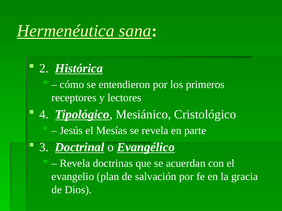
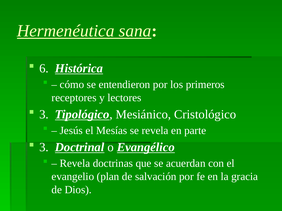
2: 2 -> 6
4 at (44, 115): 4 -> 3
